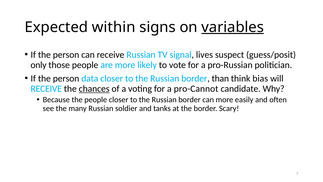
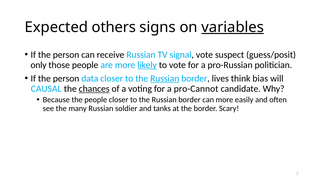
within: within -> others
signal lives: lives -> vote
likely underline: none -> present
Russian at (165, 78) underline: none -> present
than: than -> lives
RECEIVE at (46, 89): RECEIVE -> CAUSAL
